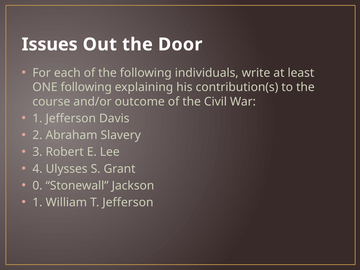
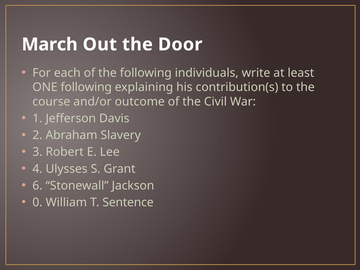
Issues: Issues -> March
0: 0 -> 6
1 at (37, 202): 1 -> 0
T Jefferson: Jefferson -> Sentence
